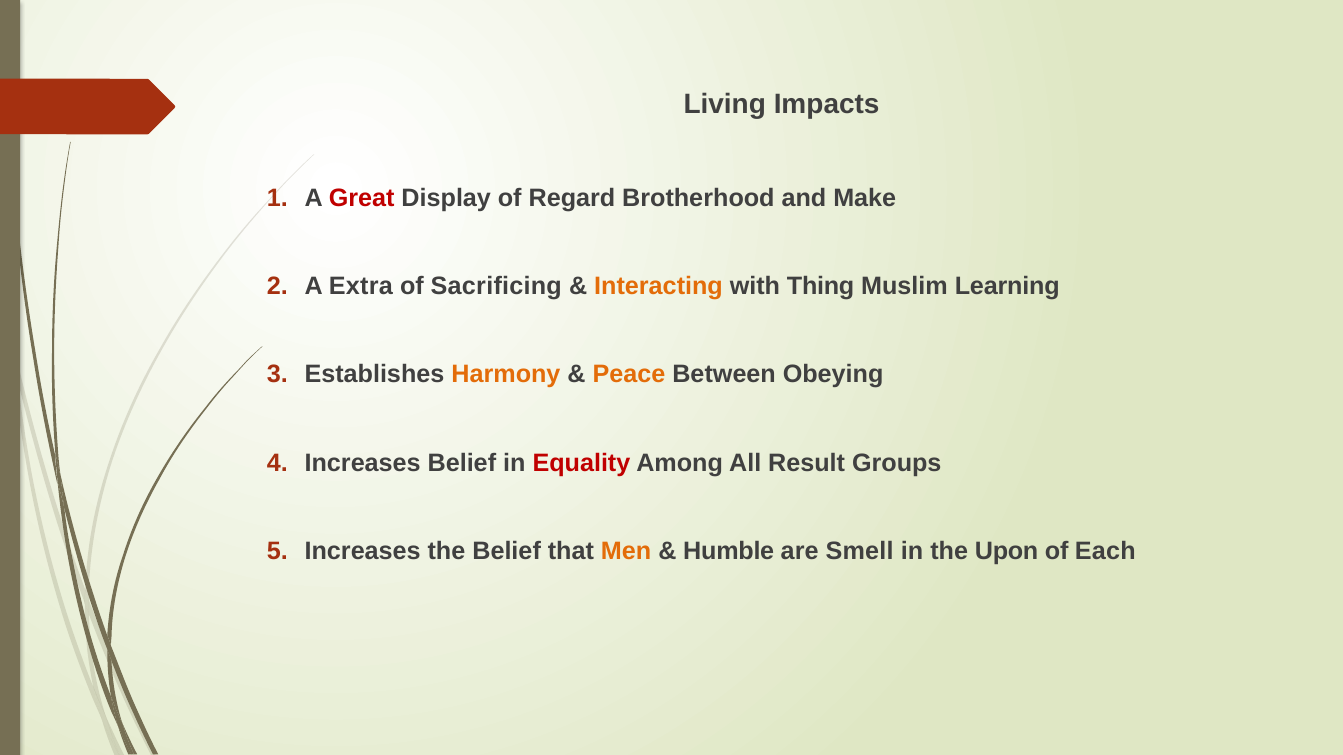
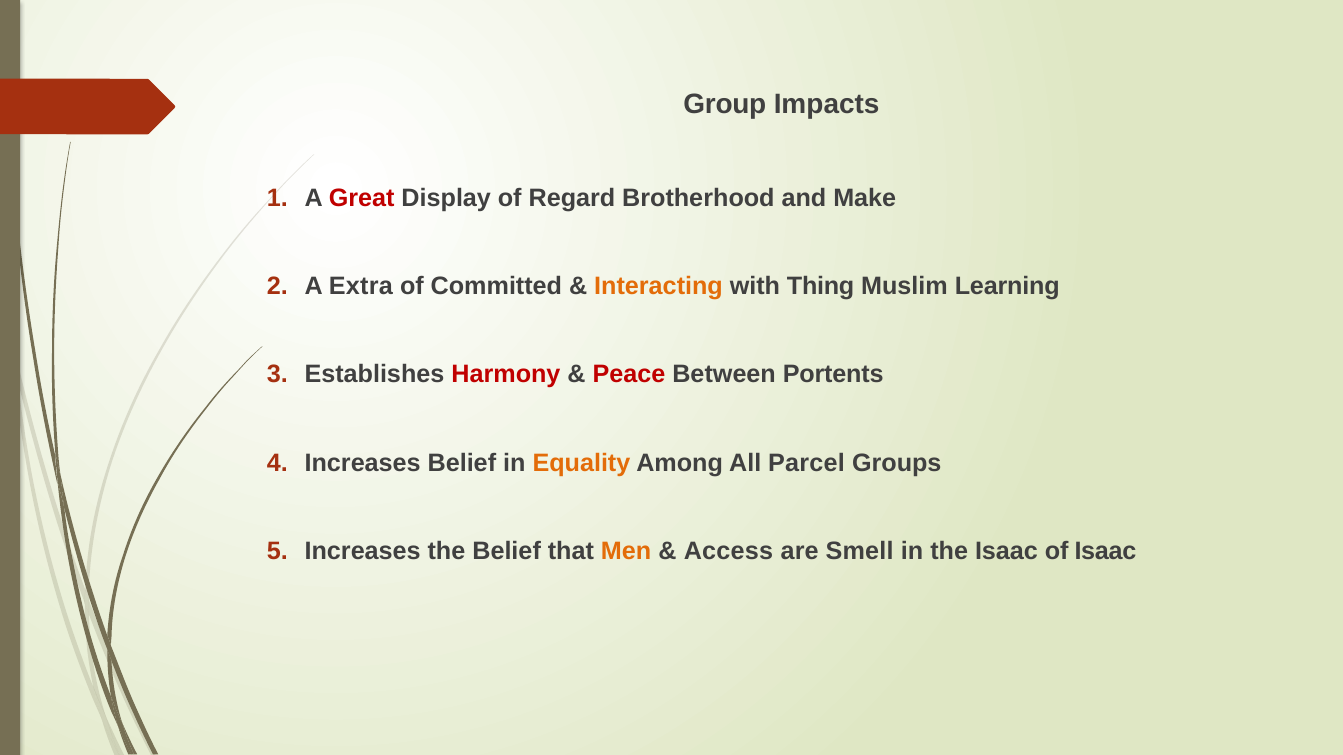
Living: Living -> Group
Sacrificing: Sacrificing -> Committed
Harmony colour: orange -> red
Peace colour: orange -> red
Obeying: Obeying -> Portents
Equality colour: red -> orange
Result: Result -> Parcel
Humble: Humble -> Access
the Upon: Upon -> Isaac
of Each: Each -> Isaac
